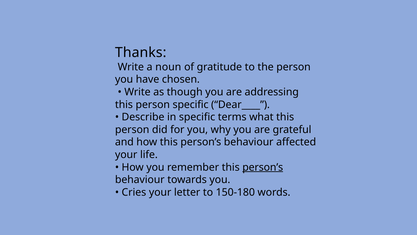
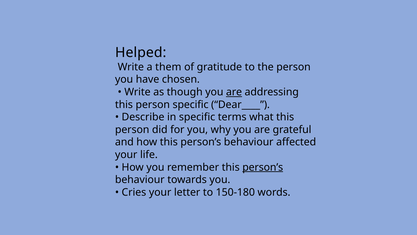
Thanks: Thanks -> Helped
noun: noun -> them
are at (234, 92) underline: none -> present
